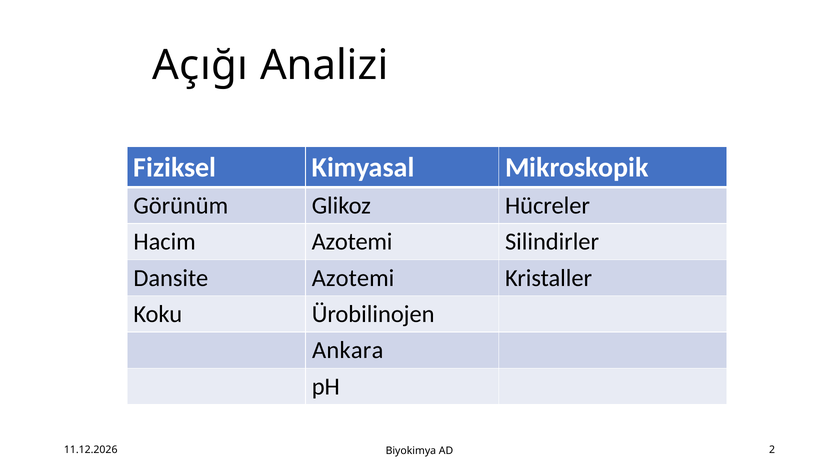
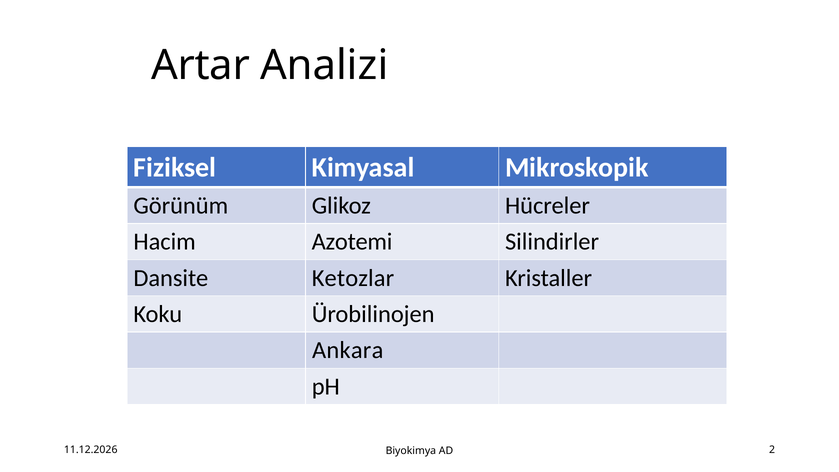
Açığı: Açığı -> Artar
Dansite Azotemi: Azotemi -> Ketozlar
